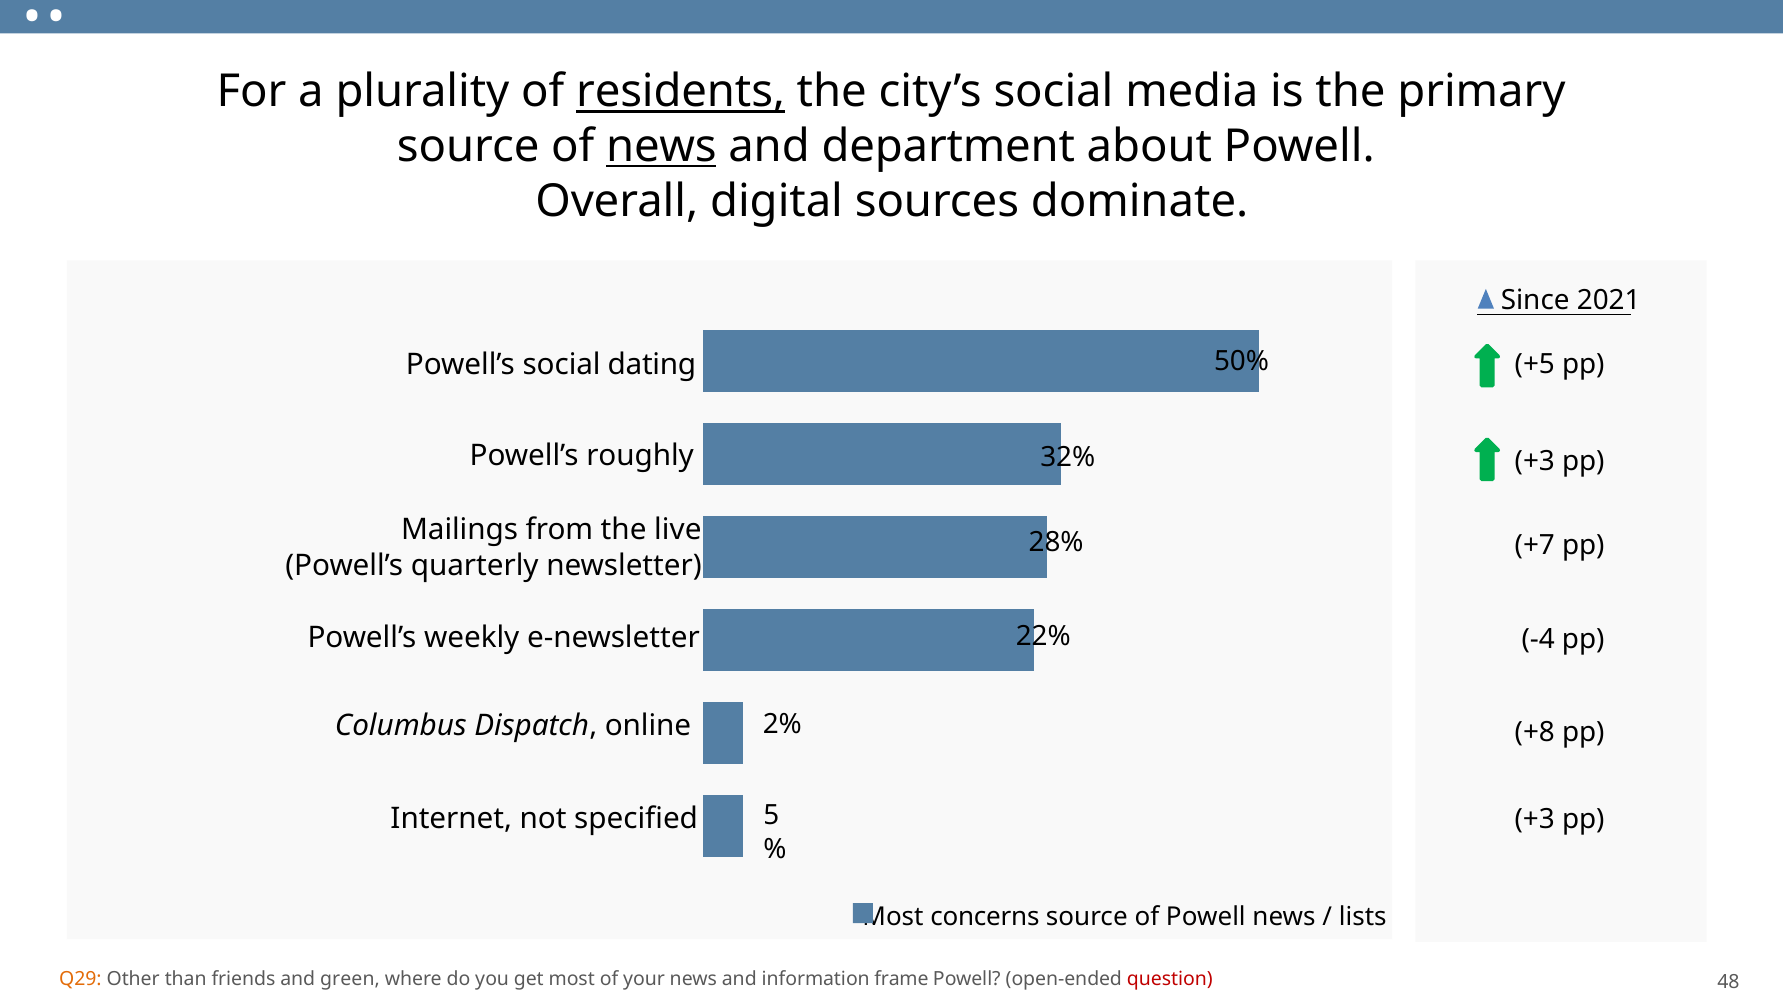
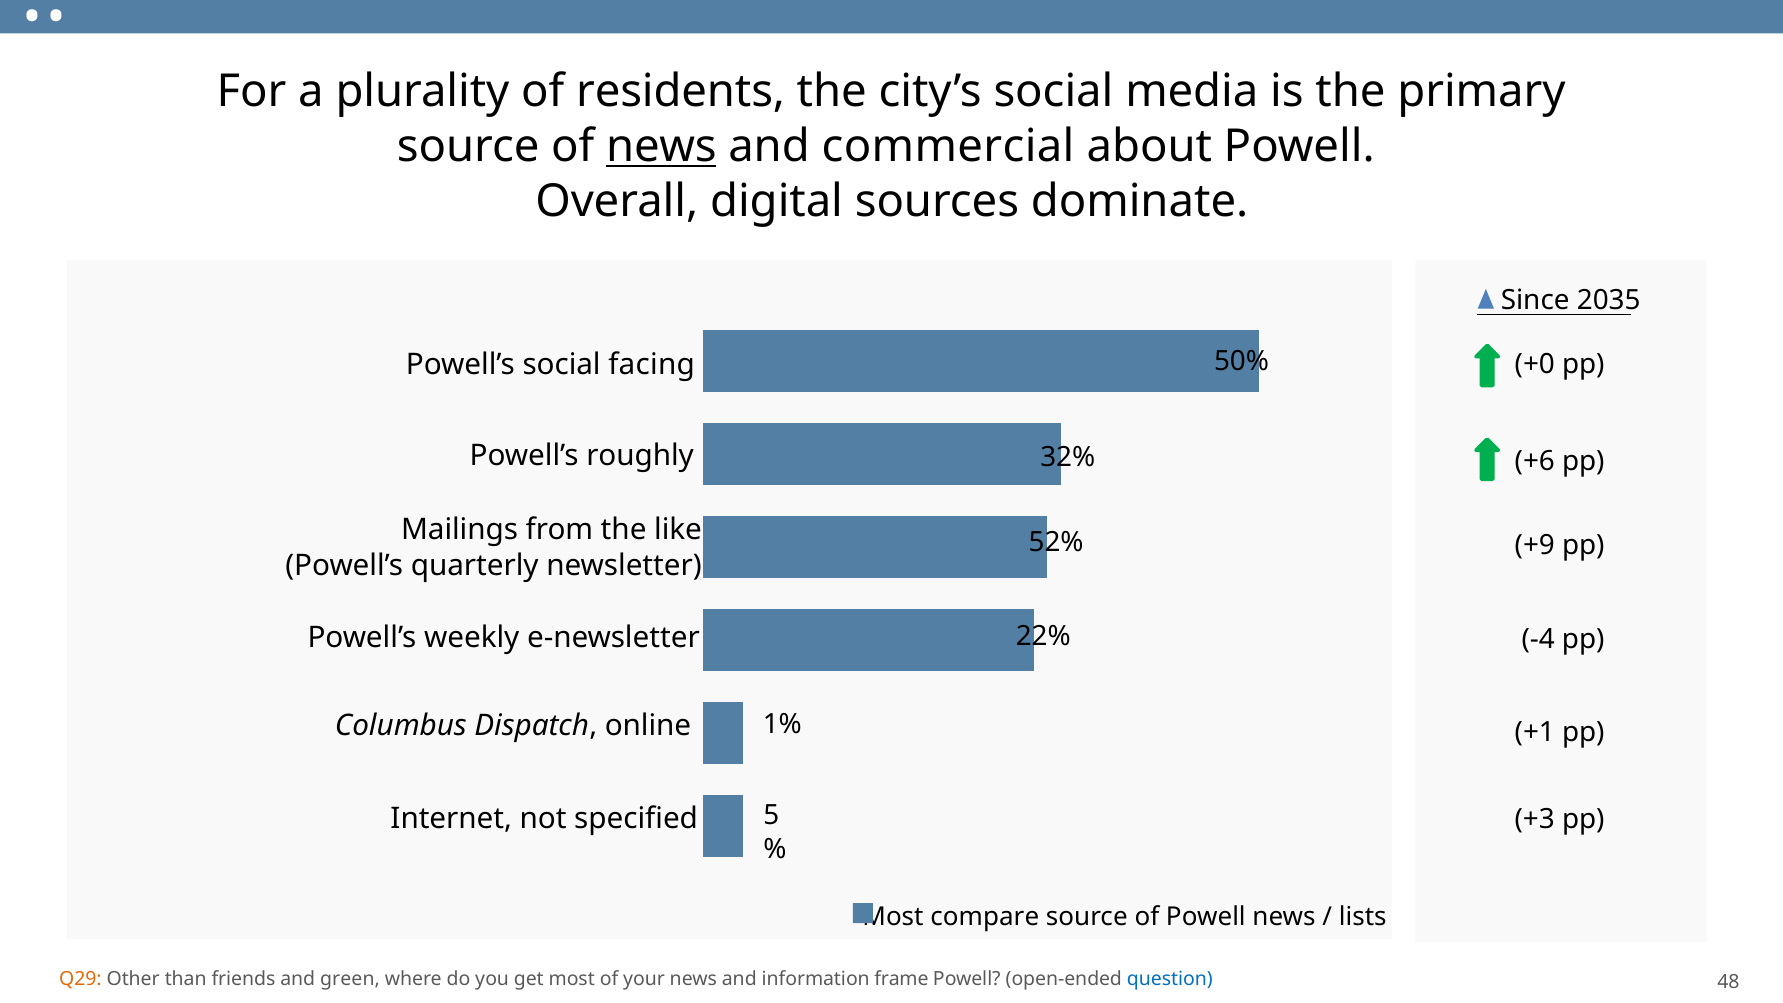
residents underline: present -> none
department: department -> commercial
2021: 2021 -> 2035
dating: dating -> facing
+5: +5 -> +0
+3 at (1535, 461): +3 -> +6
live: live -> like
28%: 28% -> 52%
+7: +7 -> +9
2%: 2% -> 1%
+8: +8 -> +1
concerns: concerns -> compare
question colour: red -> blue
